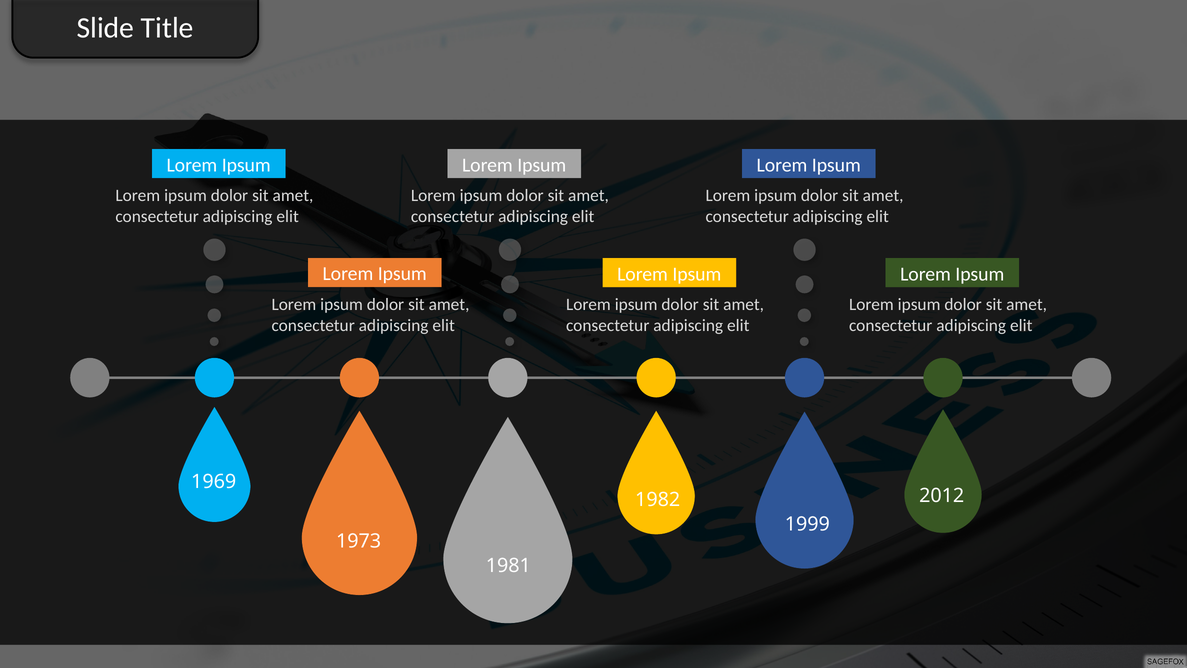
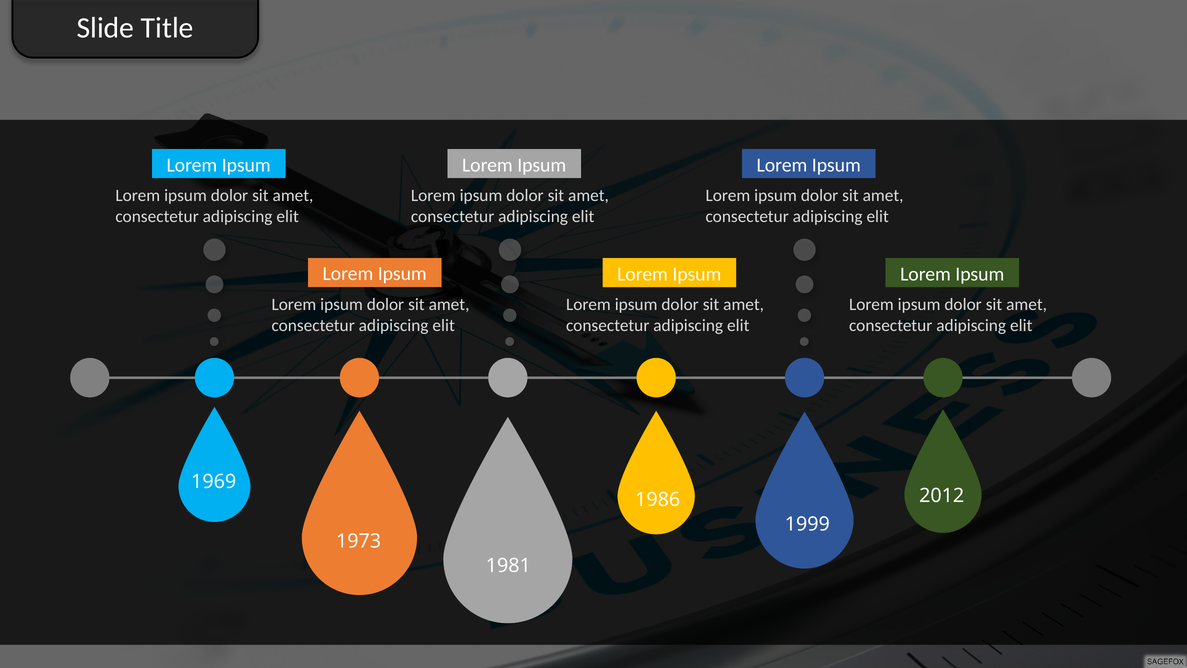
1982: 1982 -> 1986
